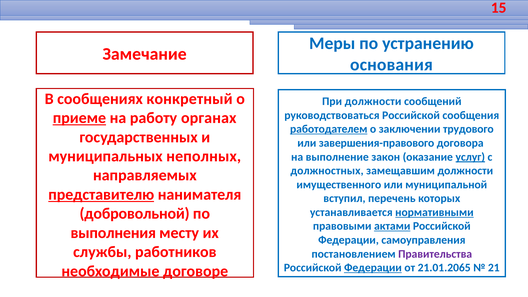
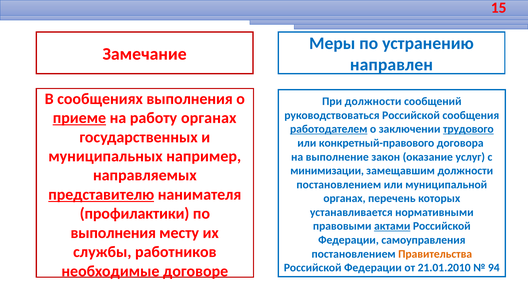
основания: основания -> направлен
сообщениях конкретный: конкретный -> выполнения
трудового underline: none -> present
завершения-правового: завершения-правового -> конкретный-правового
неполных: неполных -> например
услуг underline: present -> none
должностных: должностных -> минимизации
имущественного at (339, 185): имущественного -> постановлением
вступил at (344, 198): вступил -> органах
добровольной: добровольной -> профилактики
нормативными underline: present -> none
Правительства colour: purple -> orange
Федерации at (373, 268) underline: present -> none
21.01.2065: 21.01.2065 -> 21.01.2010
21: 21 -> 94
